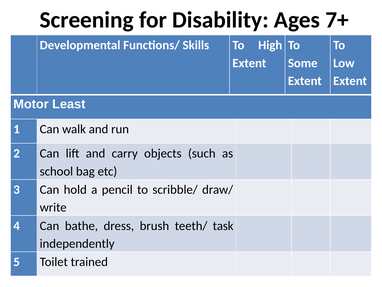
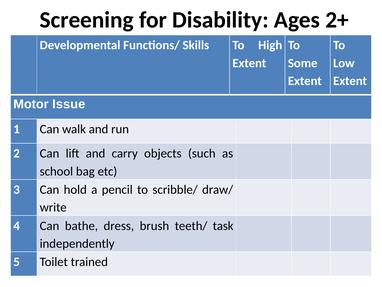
7+: 7+ -> 2+
Least: Least -> Issue
